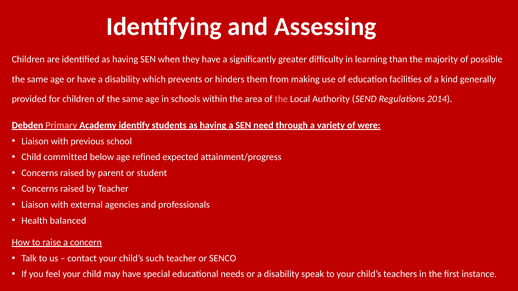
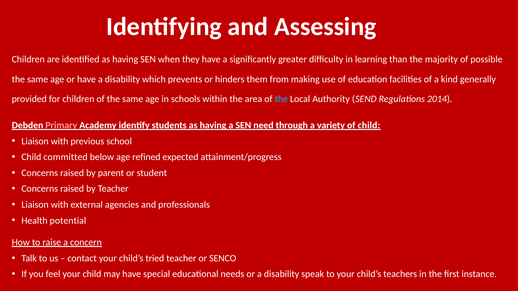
the at (281, 99) colour: pink -> light blue
of were: were -> child
balanced: balanced -> potential
such: such -> tried
